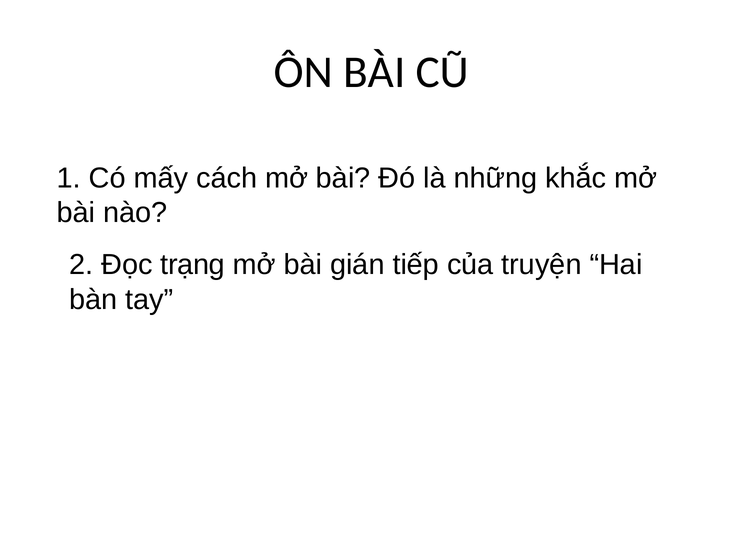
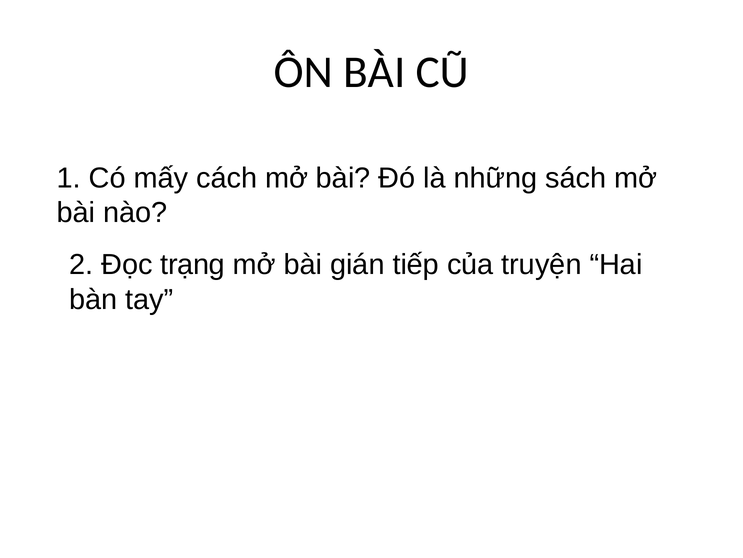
khắc: khắc -> sách
